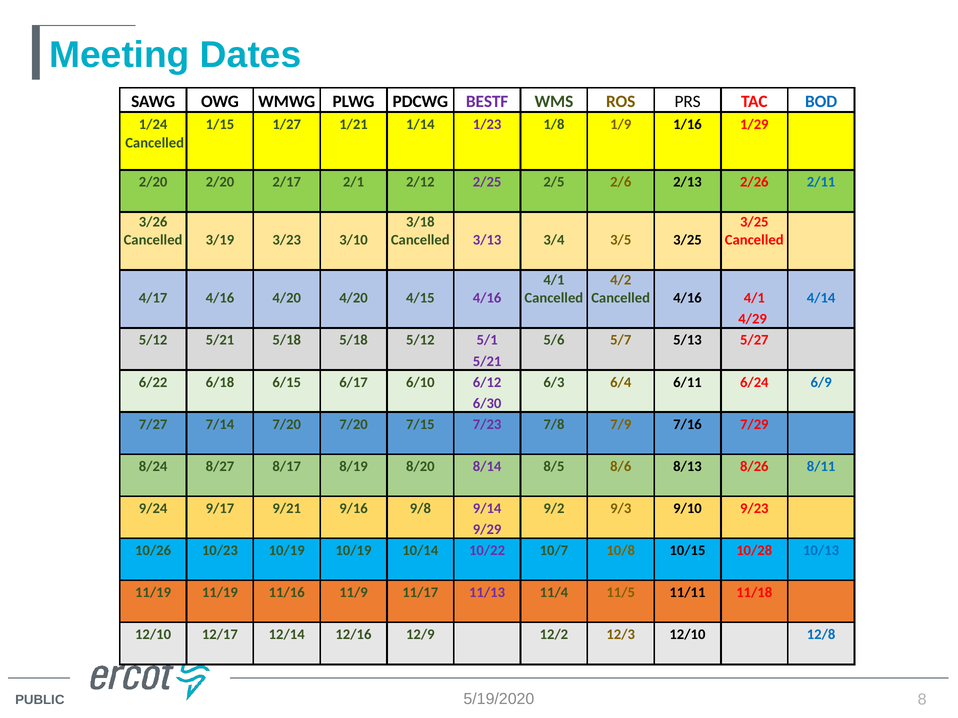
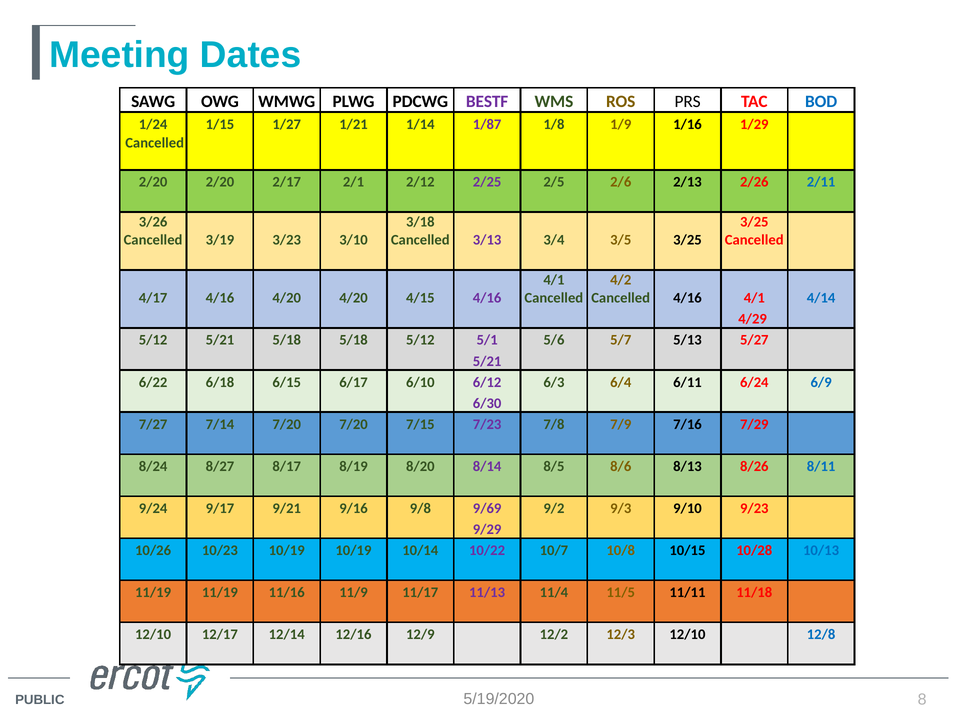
1/23: 1/23 -> 1/87
9/14: 9/14 -> 9/69
